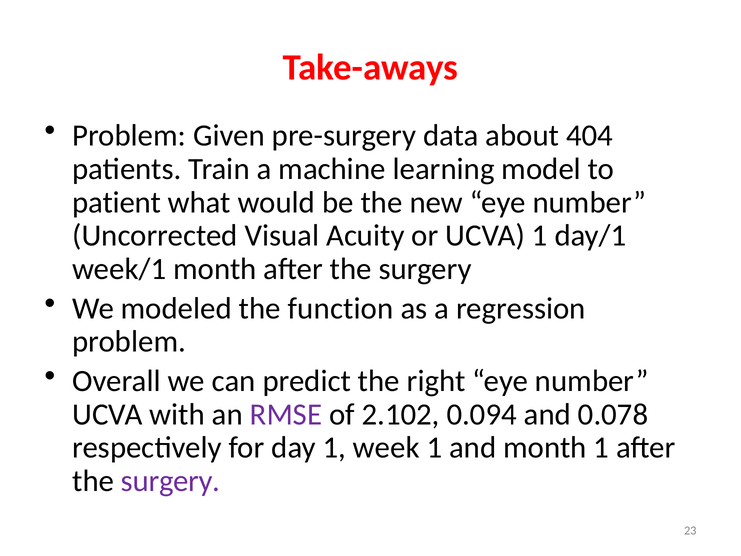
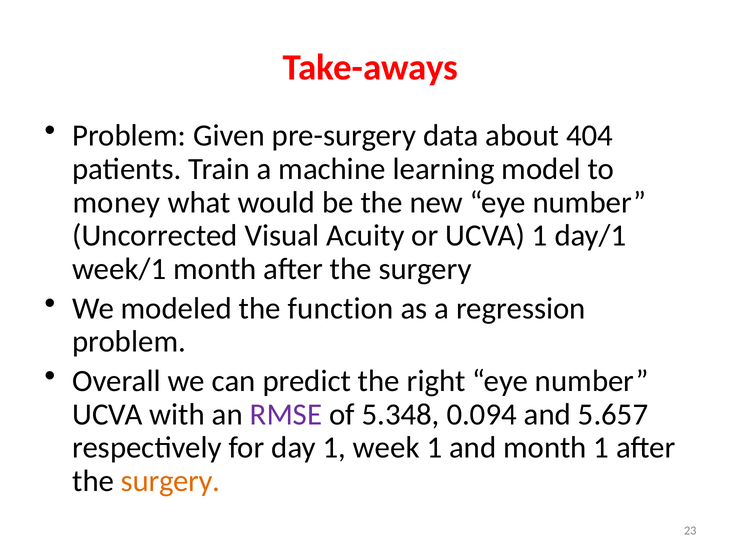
patient: patient -> money
2.102: 2.102 -> 5.348
0.078: 0.078 -> 5.657
surgery at (171, 481) colour: purple -> orange
